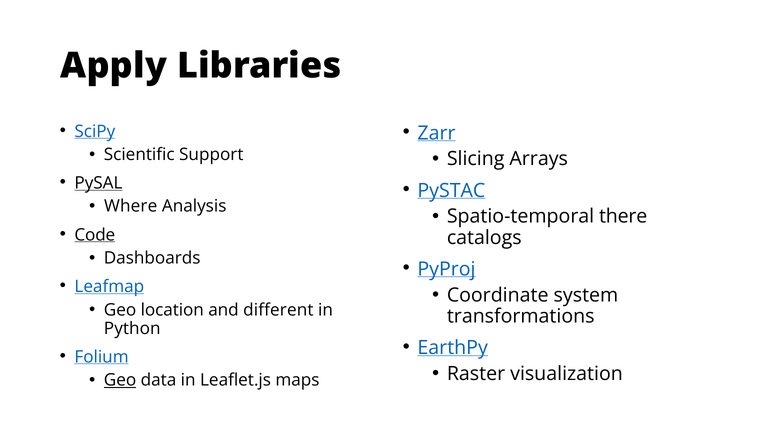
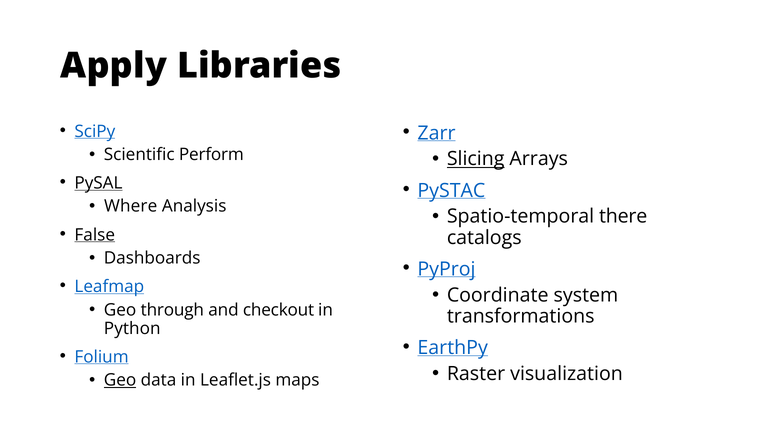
Support: Support -> Perform
Slicing underline: none -> present
Code: Code -> False
location: location -> through
different: different -> checkout
